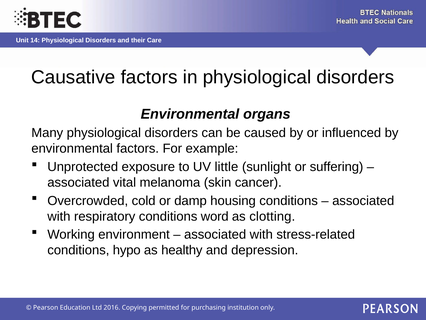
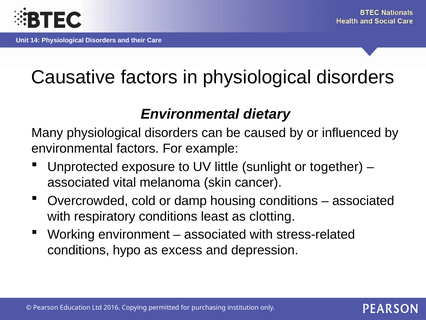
organs: organs -> dietary
suffering: suffering -> together
word: word -> least
healthy: healthy -> excess
